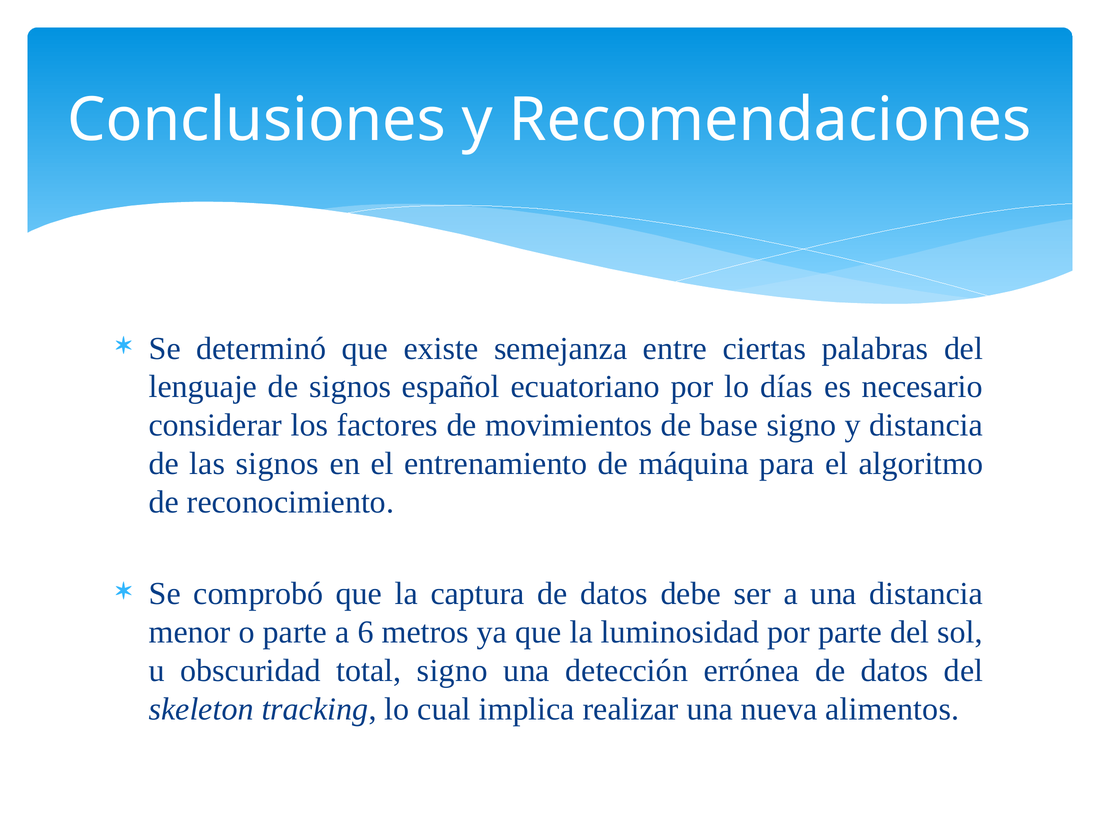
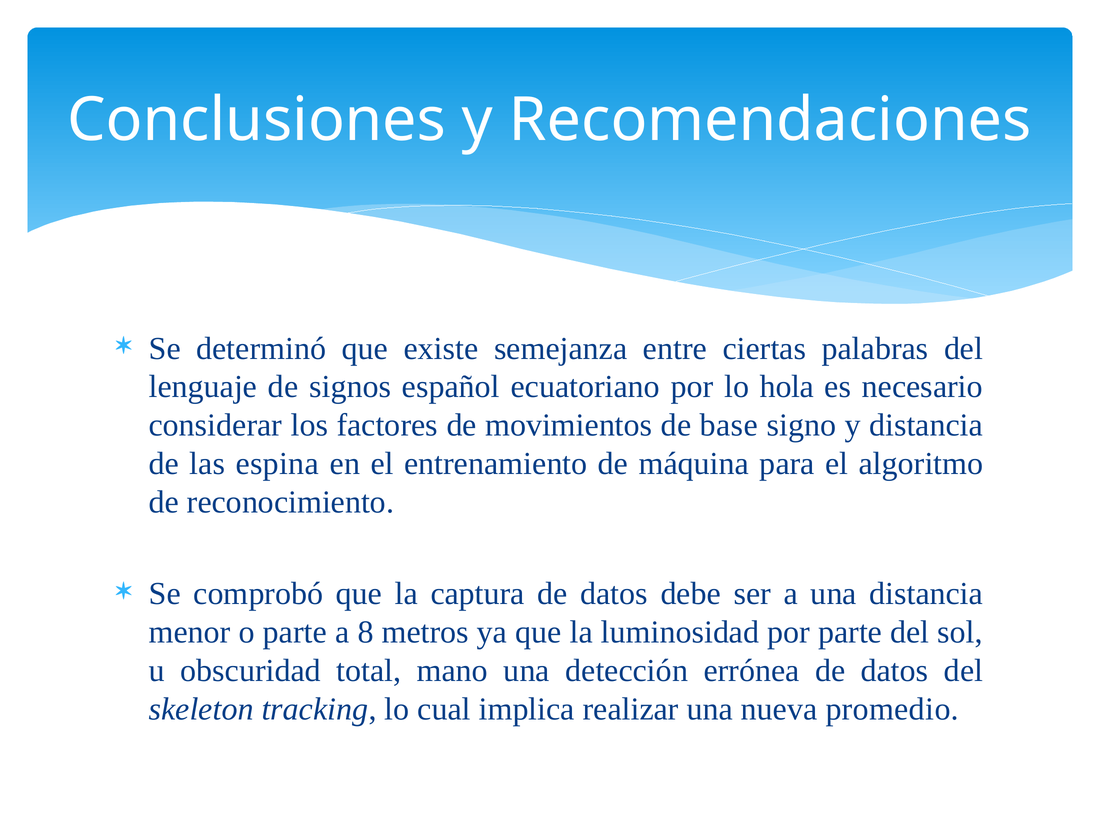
días: días -> hola
las signos: signos -> espina
6: 6 -> 8
total signo: signo -> mano
alimentos: alimentos -> promedio
